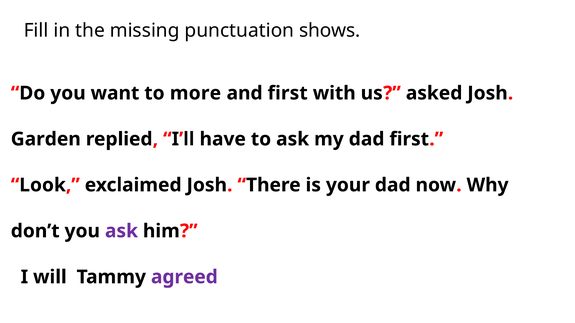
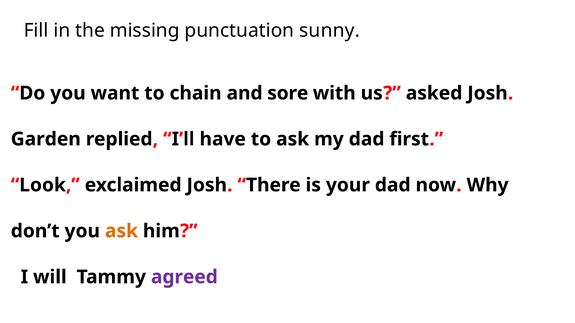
shows: shows -> sunny
more: more -> chain
and first: first -> sore
ask at (121, 231) colour: purple -> orange
